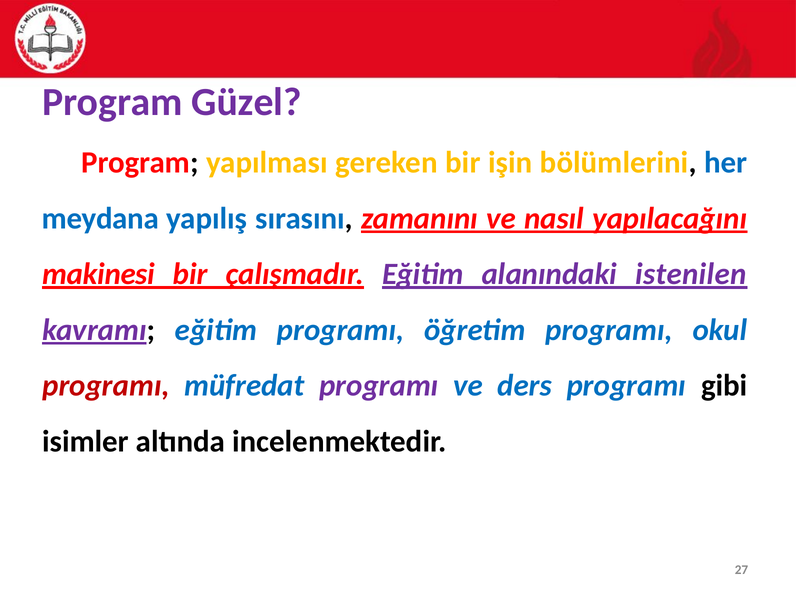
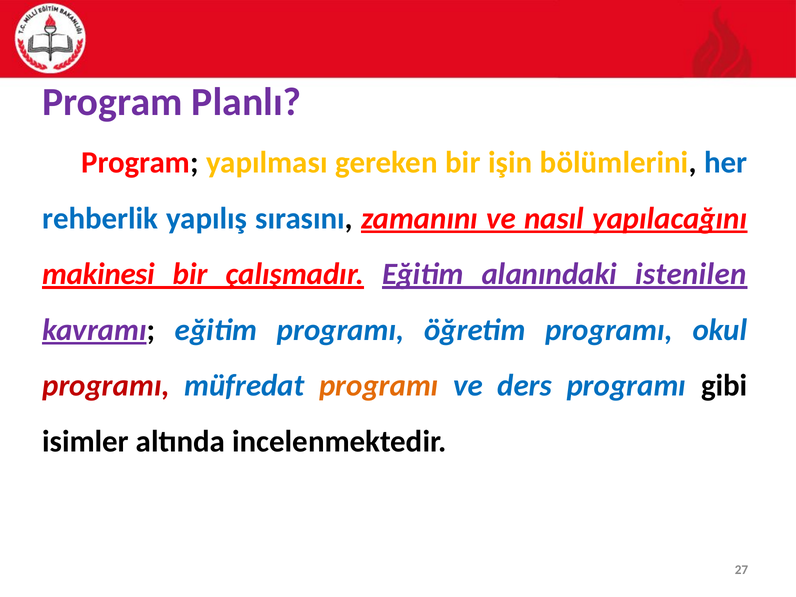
Güzel: Güzel -> Planlı
meydana: meydana -> rehberlik
programı at (379, 386) colour: purple -> orange
